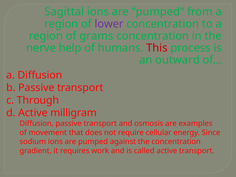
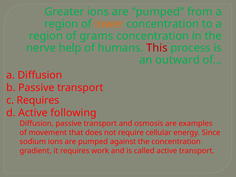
Sagittal: Sagittal -> Greater
lower colour: purple -> orange
c Through: Through -> Requires
milligram: milligram -> following
